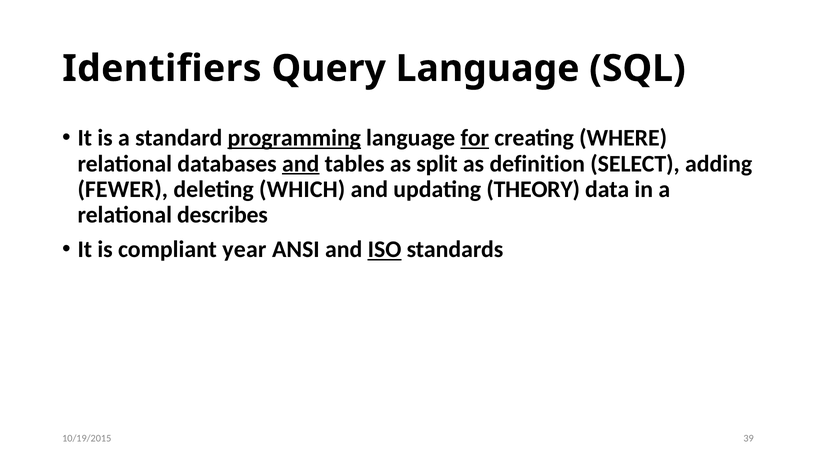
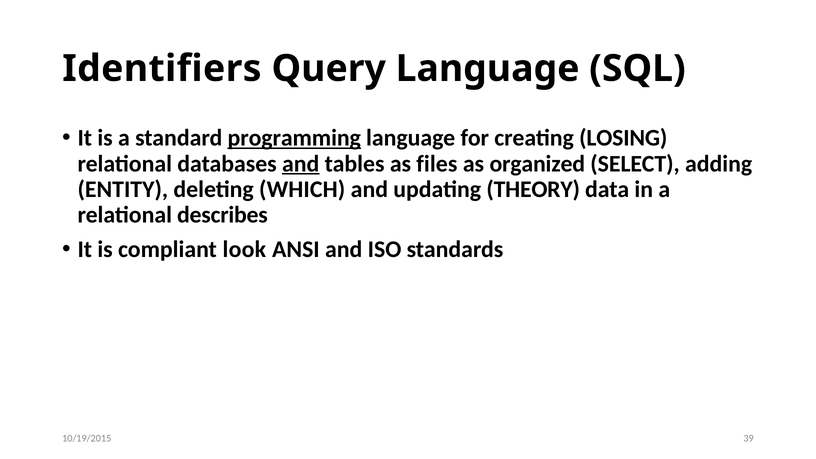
for underline: present -> none
WHERE: WHERE -> LOSING
split: split -> files
definition: definition -> organized
FEWER: FEWER -> ENTITY
year: year -> look
ISO underline: present -> none
